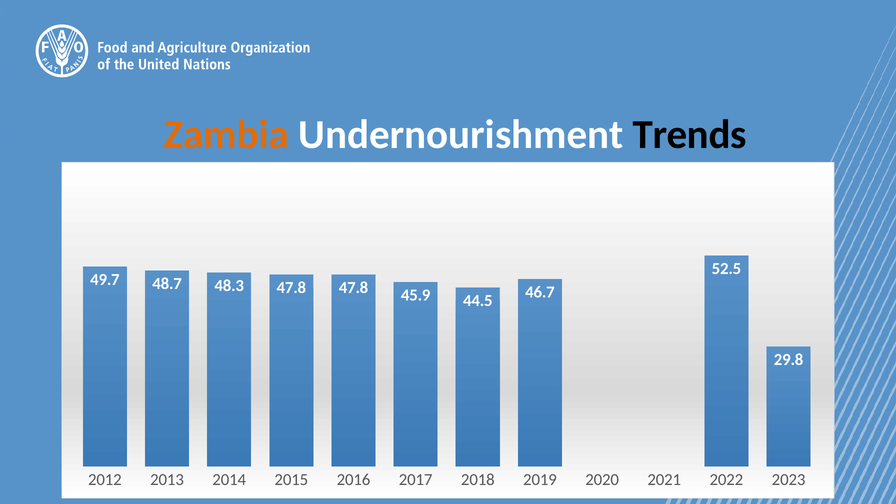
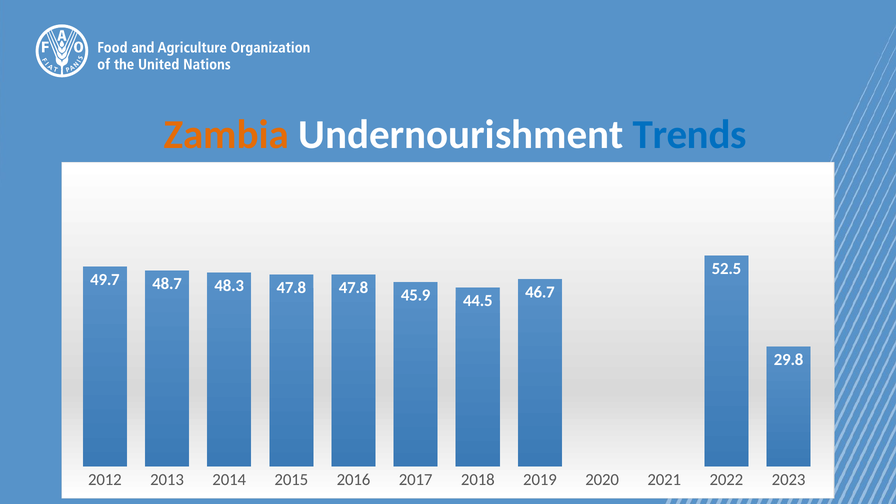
Trends colour: black -> blue
